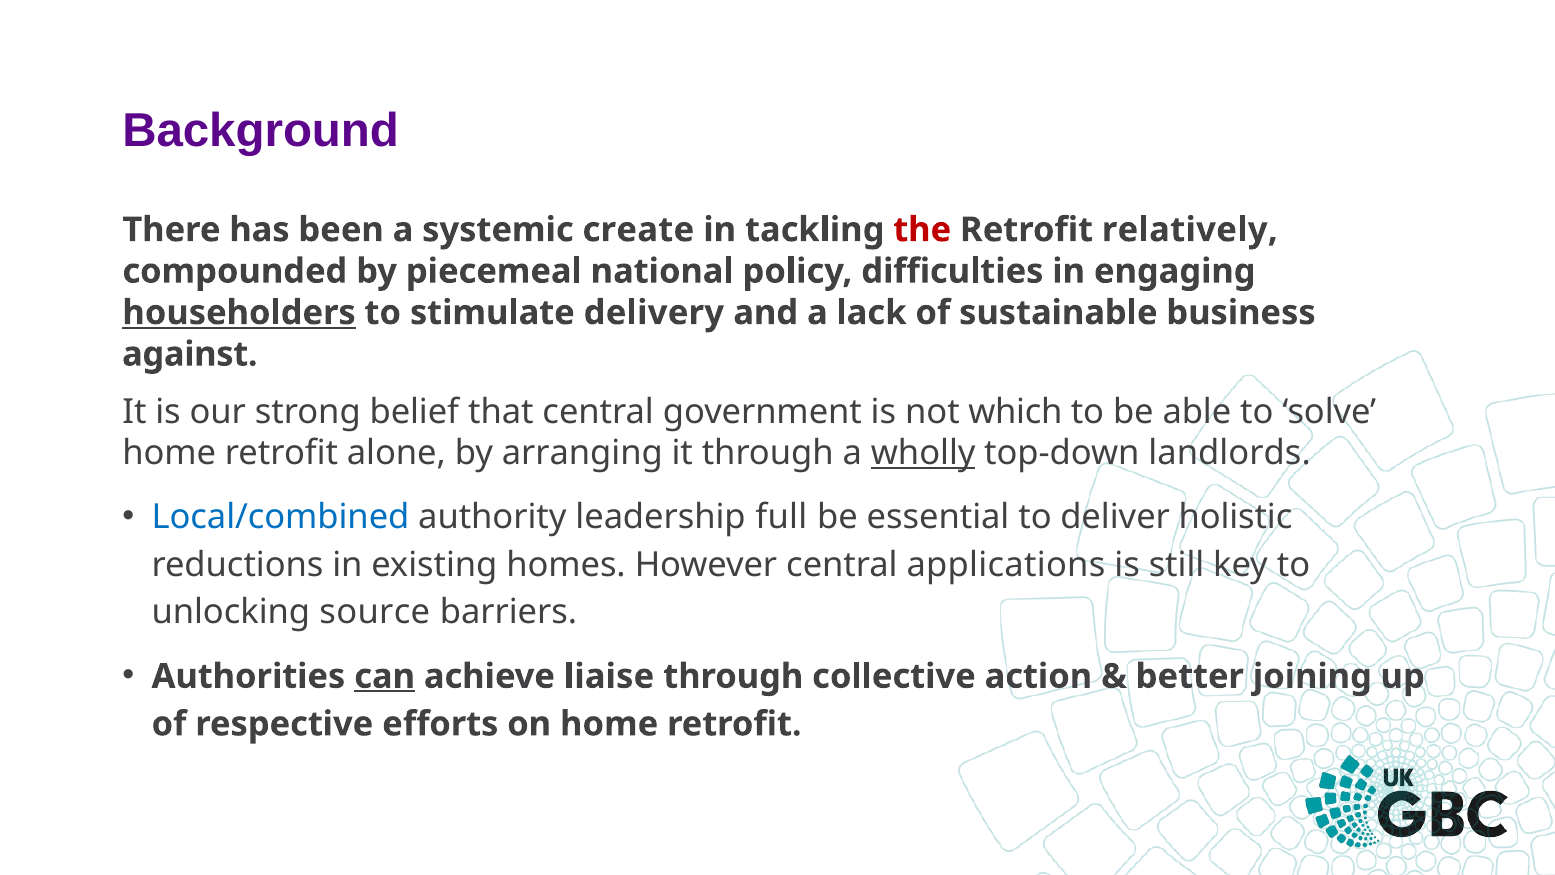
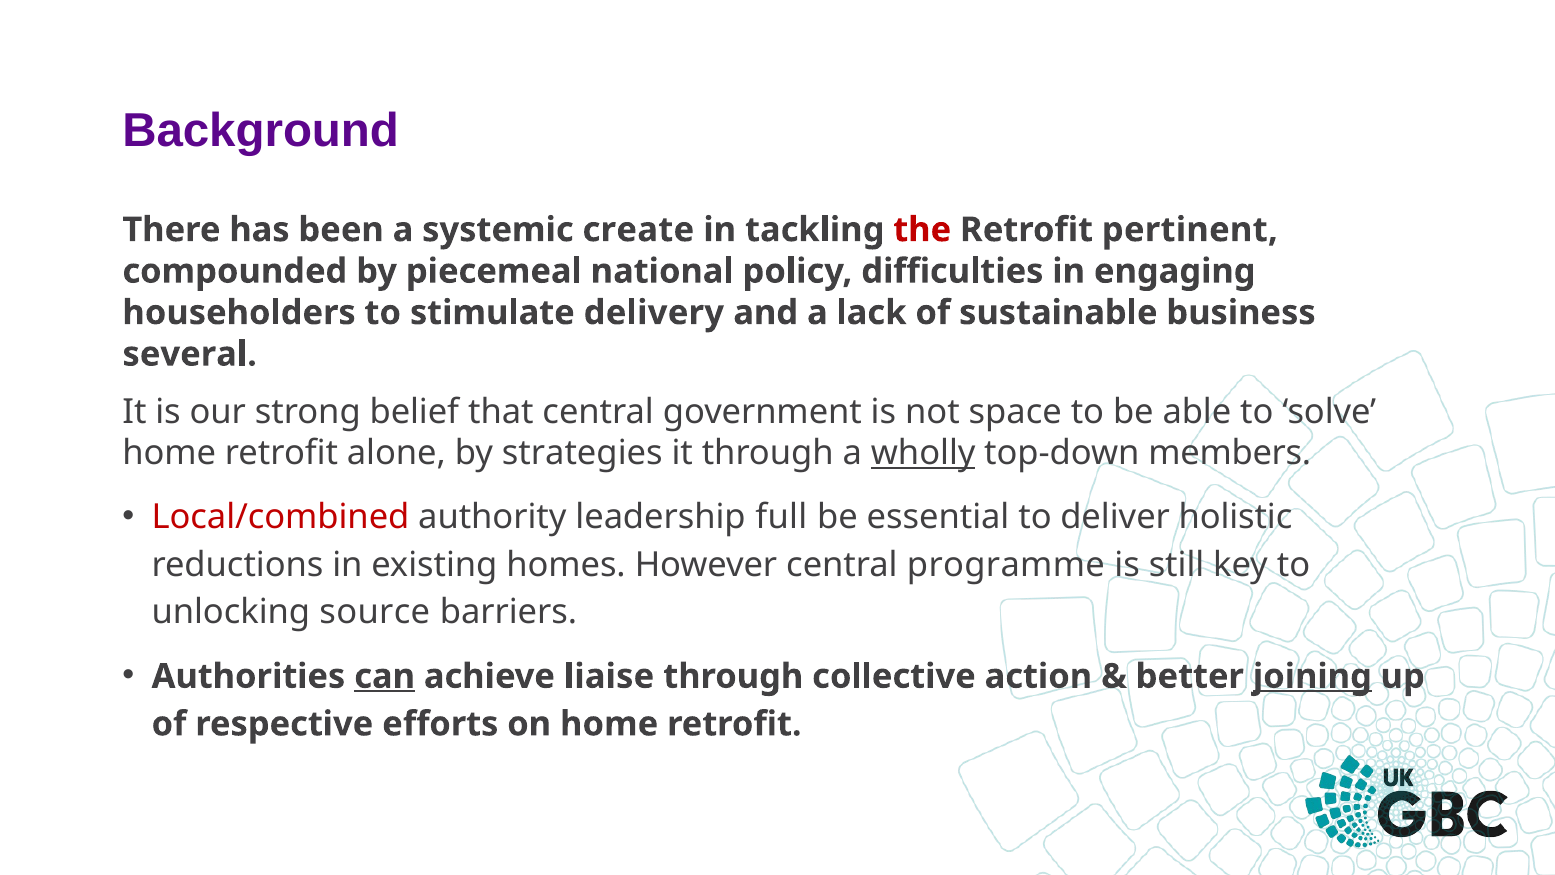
relatively: relatively -> pertinent
householders underline: present -> none
against: against -> several
which: which -> space
arranging: arranging -> strategies
landlords: landlords -> members
Local/combined colour: blue -> red
applications: applications -> programme
joining underline: none -> present
